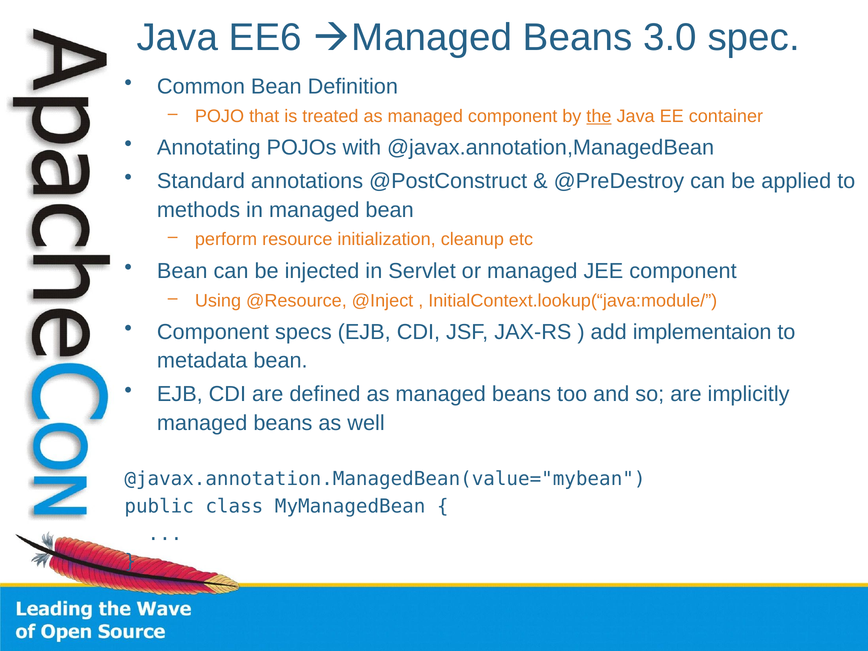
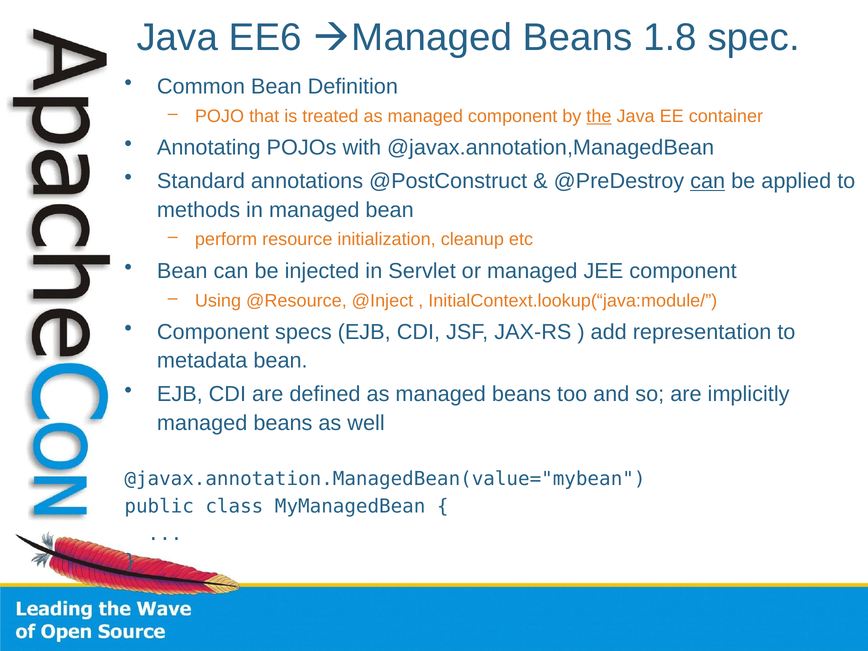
3.0: 3.0 -> 1.8
can at (708, 181) underline: none -> present
implementaion: implementaion -> representation
